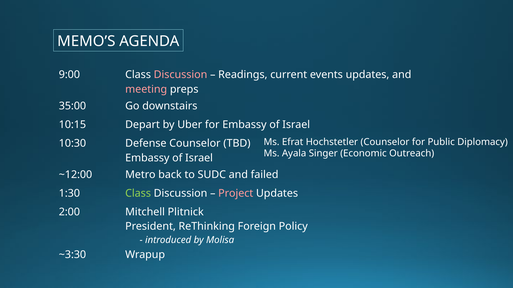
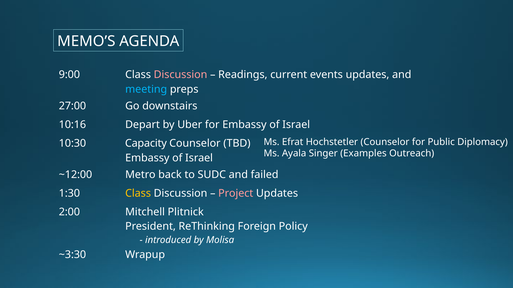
meeting colour: pink -> light blue
35:00: 35:00 -> 27:00
10:15: 10:15 -> 10:16
Defense: Defense -> Capacity
Economic: Economic -> Examples
Class at (138, 194) colour: light green -> yellow
